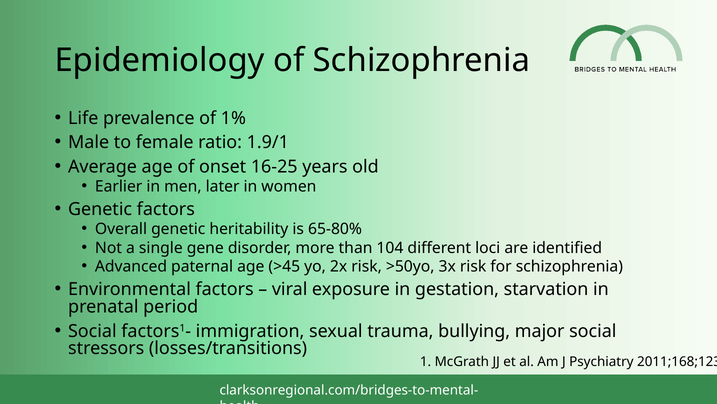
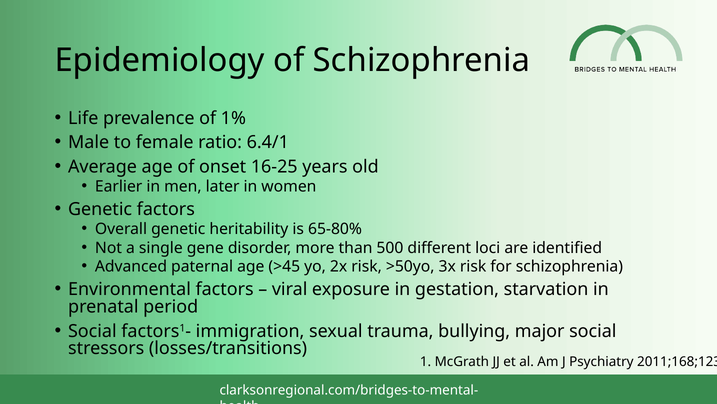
1.9/1: 1.9/1 -> 6.4/1
104: 104 -> 500
